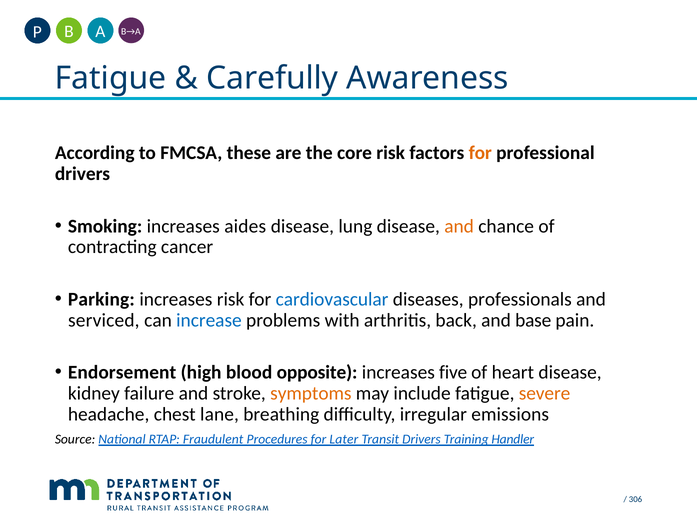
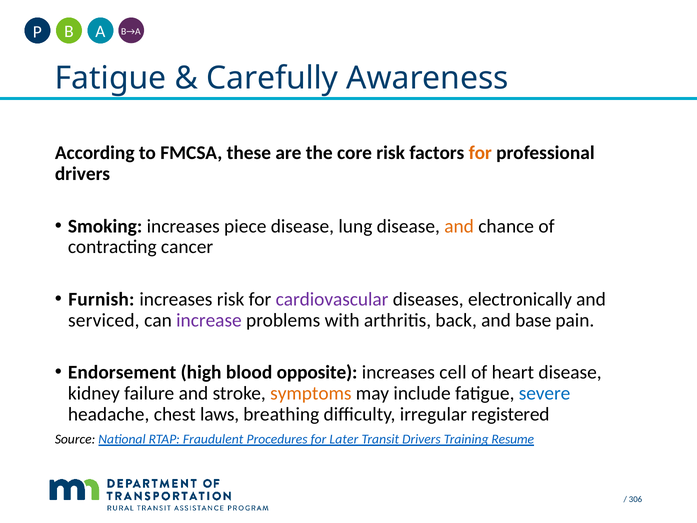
aides: aides -> piece
Parking: Parking -> Furnish
cardiovascular colour: blue -> purple
professionals: professionals -> electronically
increase colour: blue -> purple
five: five -> cell
severe colour: orange -> blue
lane: lane -> laws
emissions: emissions -> registered
Handler: Handler -> Resume
